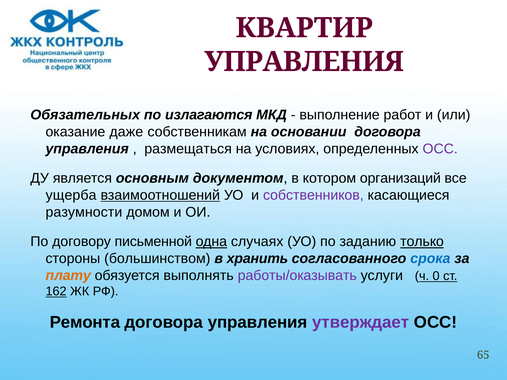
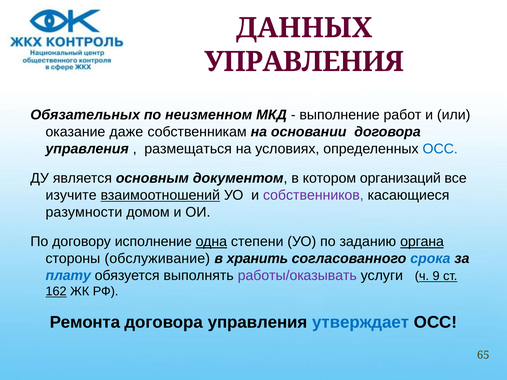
КВАРТИР: КВАРТИР -> ДАННЫХ
излагаются: излагаются -> неизменном
ОСС at (440, 149) colour: purple -> blue
ущерба: ущерба -> изучите
письменной: письменной -> исполнение
случаях: случаях -> степени
только: только -> органа
большинством: большинством -> обслуживание
плату colour: orange -> blue
0: 0 -> 9
утверждает colour: purple -> blue
